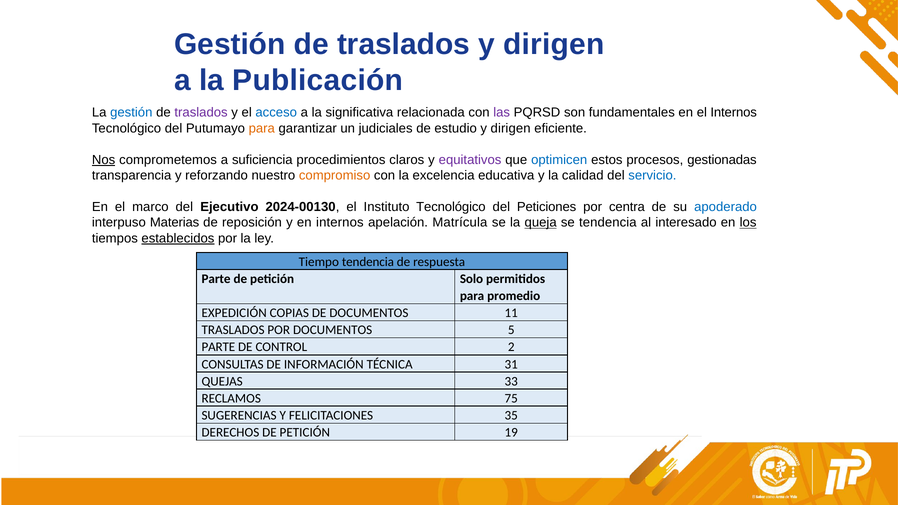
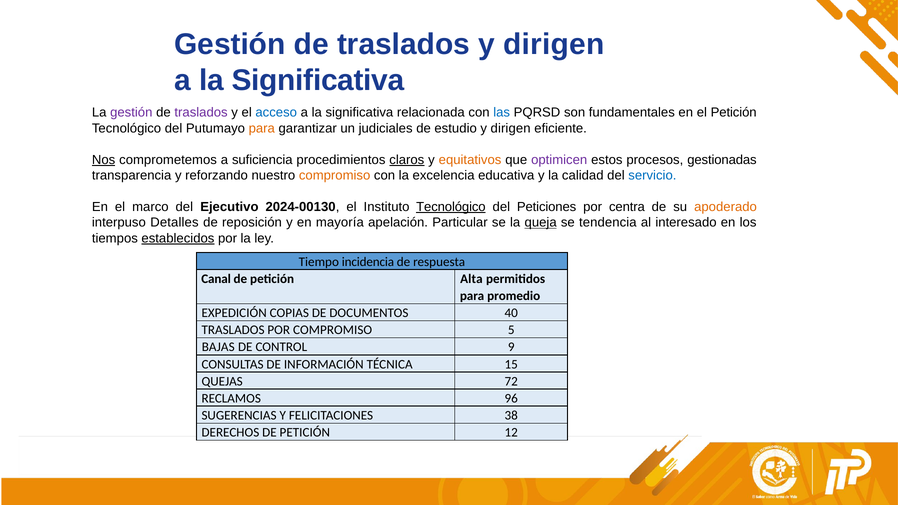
Publicación at (318, 80): Publicación -> Significativa
gestión at (131, 113) colour: blue -> purple
las colour: purple -> blue
el Internos: Internos -> Petición
claros underline: none -> present
equitativos colour: purple -> orange
optimicen colour: blue -> purple
Tecnológico at (451, 207) underline: none -> present
apoderado colour: blue -> orange
Materias: Materias -> Detalles
en internos: internos -> mayoría
Matrícula: Matrícula -> Particular
los underline: present -> none
Tiempo tendencia: tendencia -> incidencia
Parte at (216, 279): Parte -> Canal
Solo: Solo -> Alta
11: 11 -> 40
POR DOCUMENTOS: DOCUMENTOS -> COMPROMISO
PARTE at (218, 347): PARTE -> BAJAS
2: 2 -> 9
31: 31 -> 15
33: 33 -> 72
75: 75 -> 96
35: 35 -> 38
19: 19 -> 12
